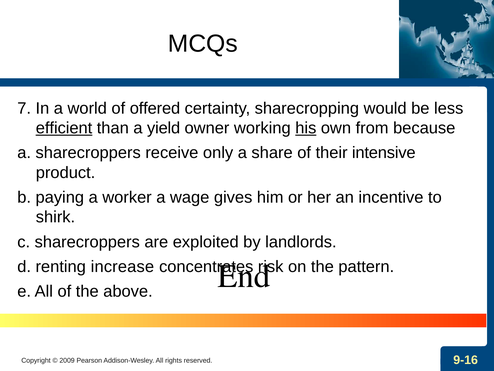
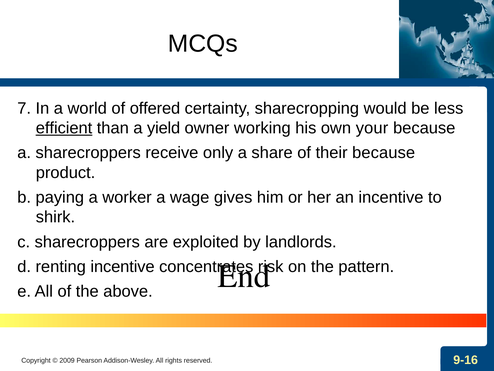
his underline: present -> none
from: from -> your
their intensive: intensive -> because
renting increase: increase -> incentive
